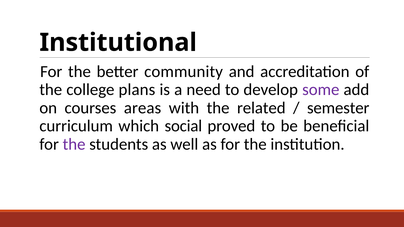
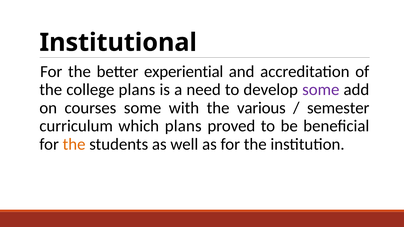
community: community -> experiential
courses areas: areas -> some
related: related -> various
which social: social -> plans
the at (74, 144) colour: purple -> orange
